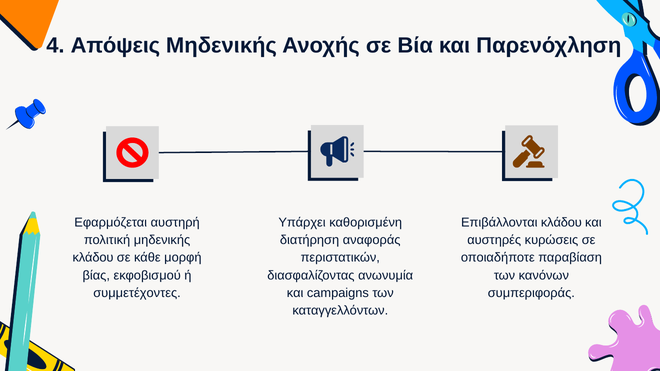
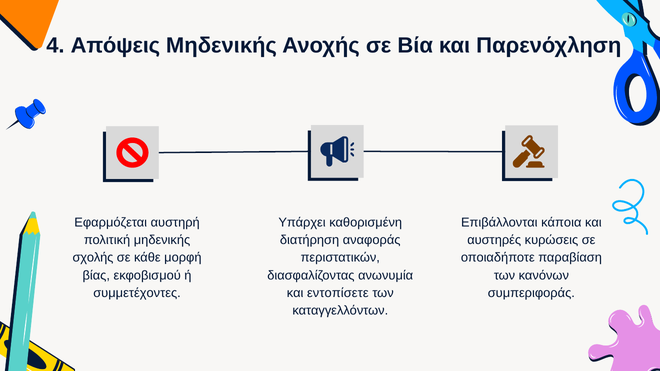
Επιβάλλονται κλάδου: κλάδου -> κάποια
κλάδου at (93, 258): κλάδου -> σχολής
campaigns: campaigns -> εντοπίσετε
